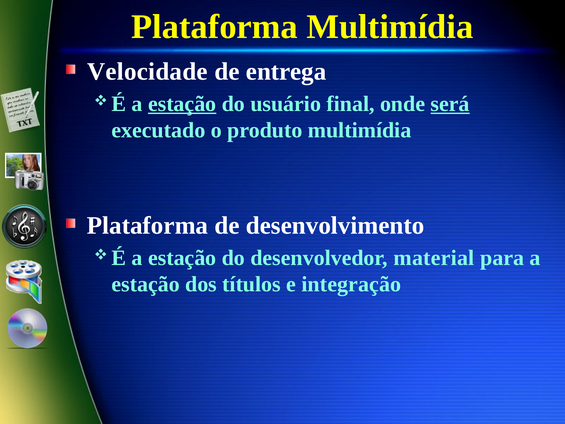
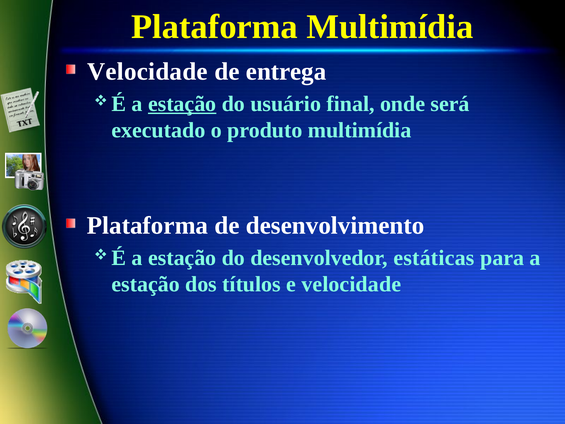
será underline: present -> none
material: material -> estáticas
e integração: integração -> velocidade
